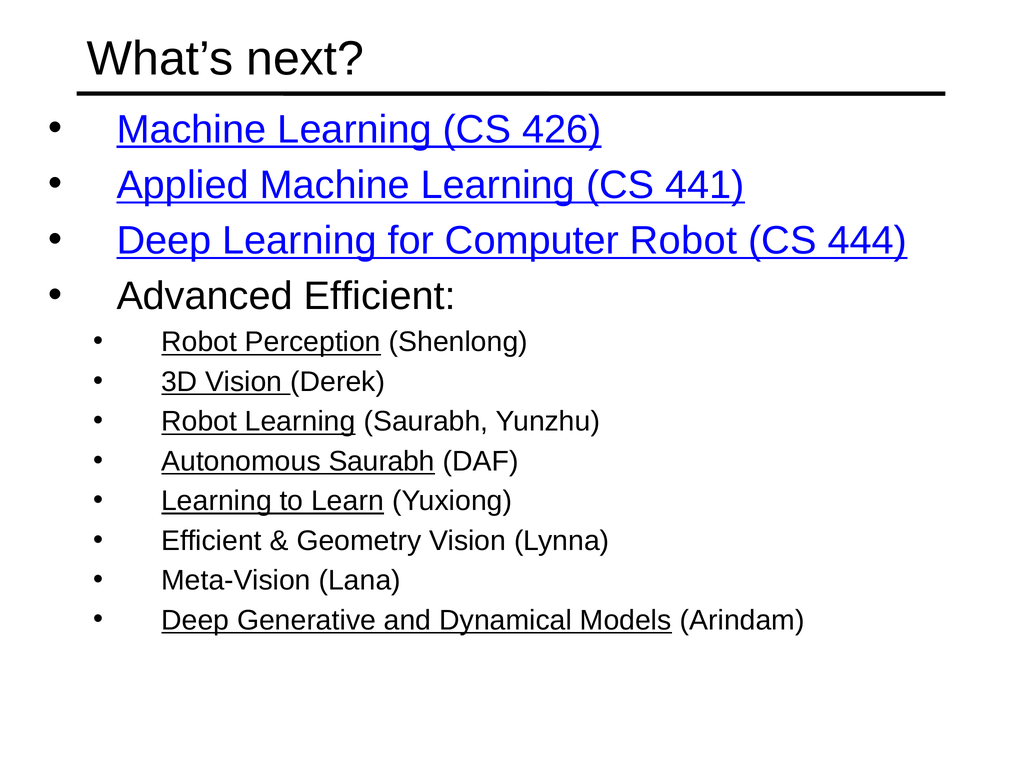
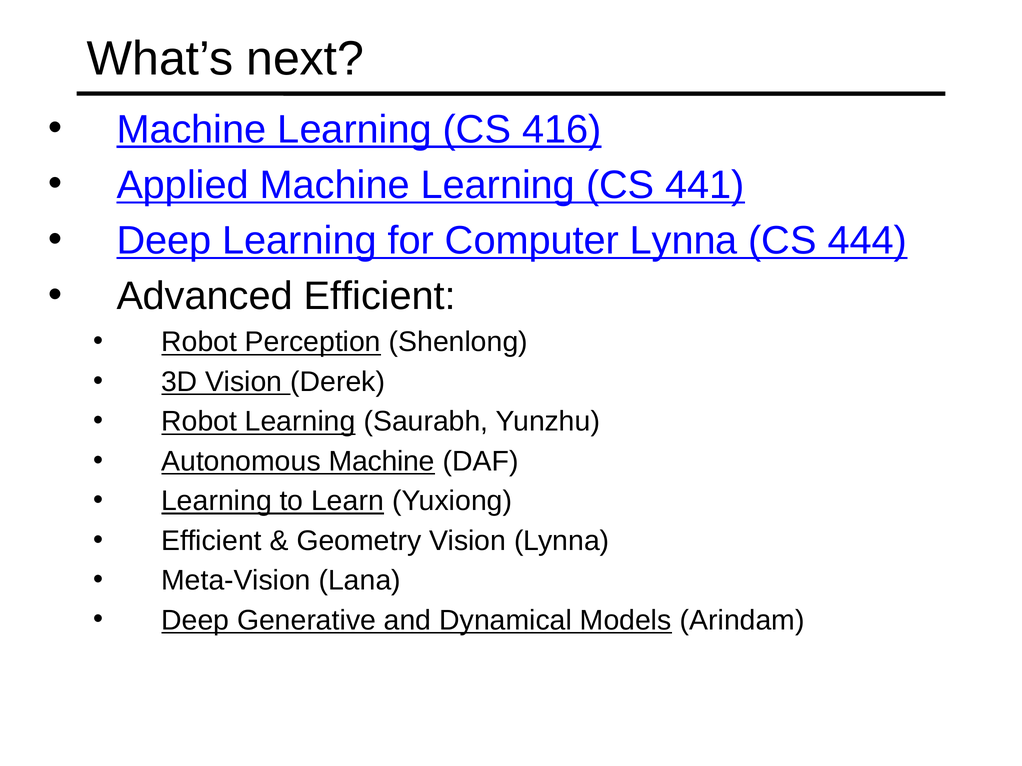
426: 426 -> 416
Computer Robot: Robot -> Lynna
Autonomous Saurabh: Saurabh -> Machine
